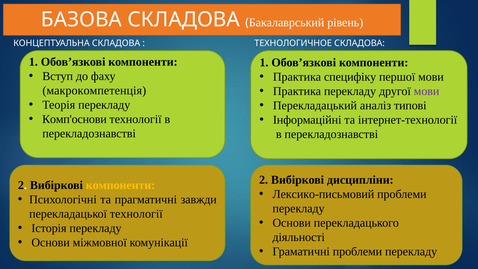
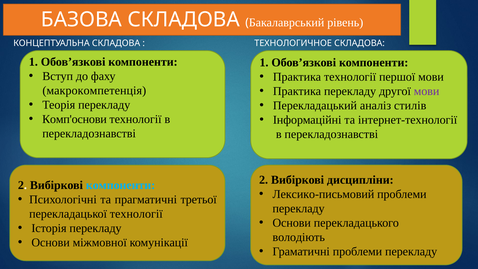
Практика специфіку: специфіку -> технології
типові: типові -> стилів
компоненти at (121, 185) colour: yellow -> light blue
завжди: завжди -> третьої
діяльності: діяльності -> володіють
